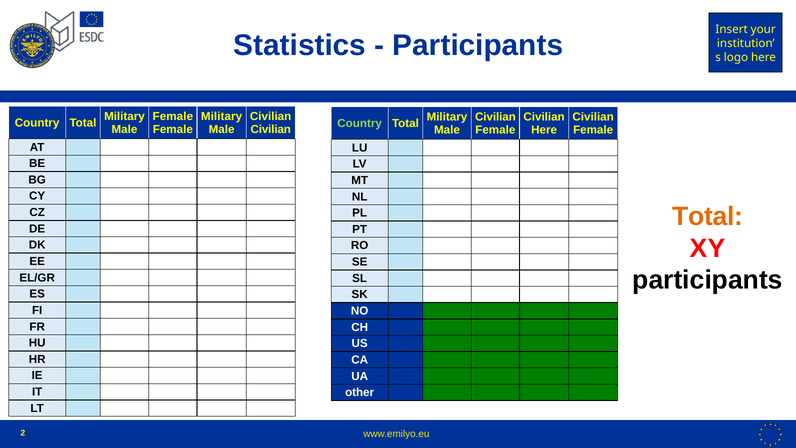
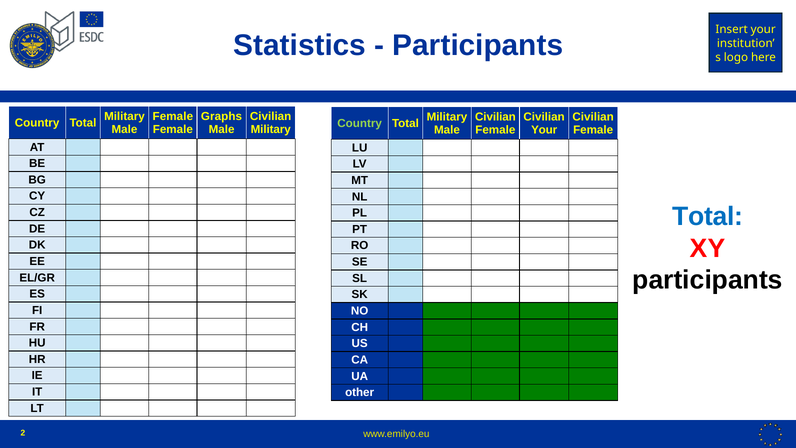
Military at (222, 116): Military -> Graphs
Civilian at (271, 129): Civilian -> Military
Here at (544, 130): Here -> Your
Total at (708, 216) colour: orange -> blue
